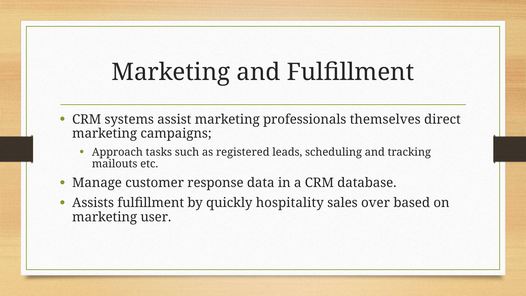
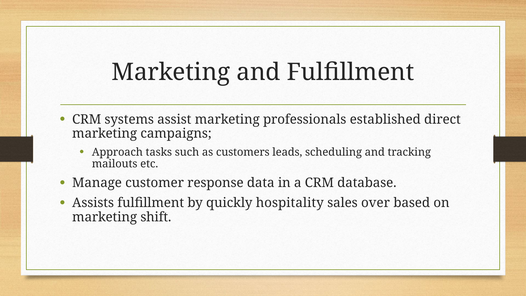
themselves: themselves -> established
registered: registered -> customers
user: user -> shift
